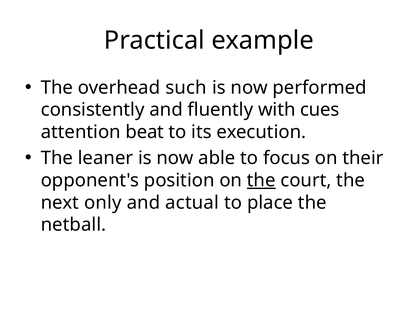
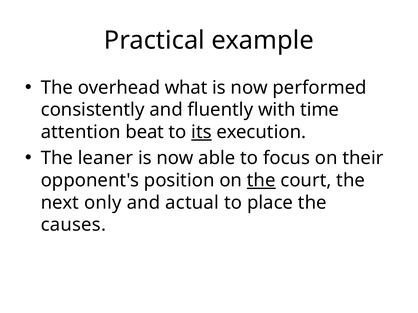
such: such -> what
cues: cues -> time
its underline: none -> present
netball: netball -> causes
